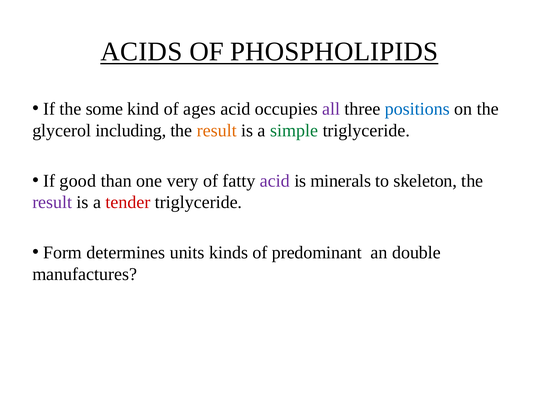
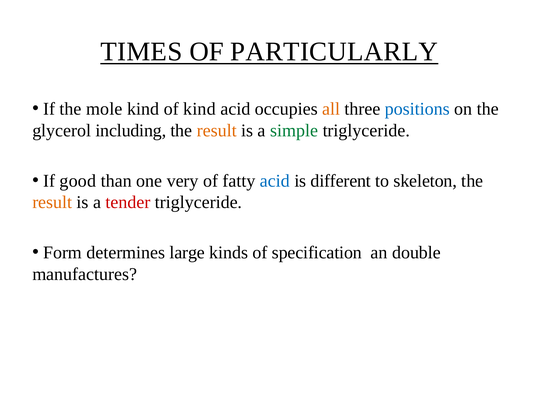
ACIDS: ACIDS -> TIMES
PHOSPHOLIPIDS: PHOSPHOLIPIDS -> PARTICULARLY
some: some -> mole
of ages: ages -> kind
all colour: purple -> orange
acid at (275, 181) colour: purple -> blue
minerals: minerals -> different
result at (52, 202) colour: purple -> orange
units: units -> large
predominant: predominant -> specification
